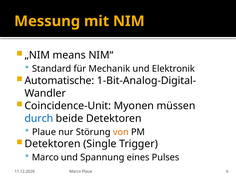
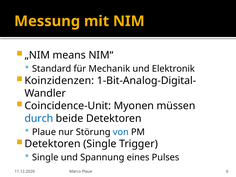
Automatische: Automatische -> Koinzidenzen
von colour: orange -> blue
Marco at (45, 157): Marco -> Single
